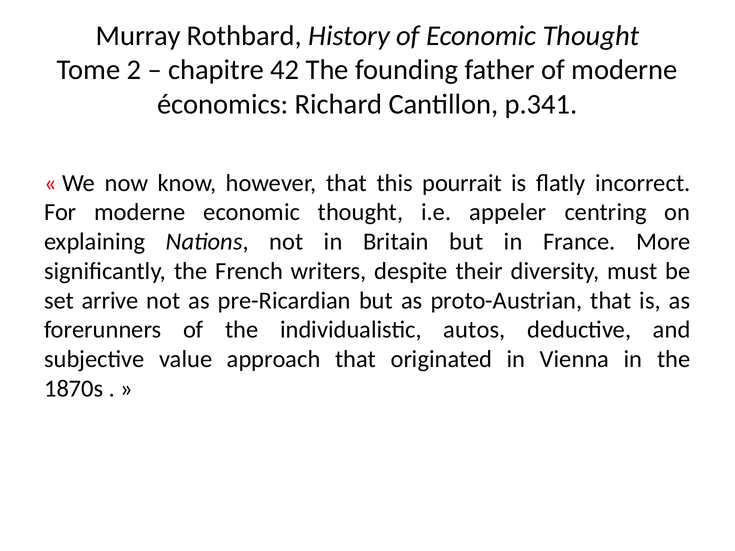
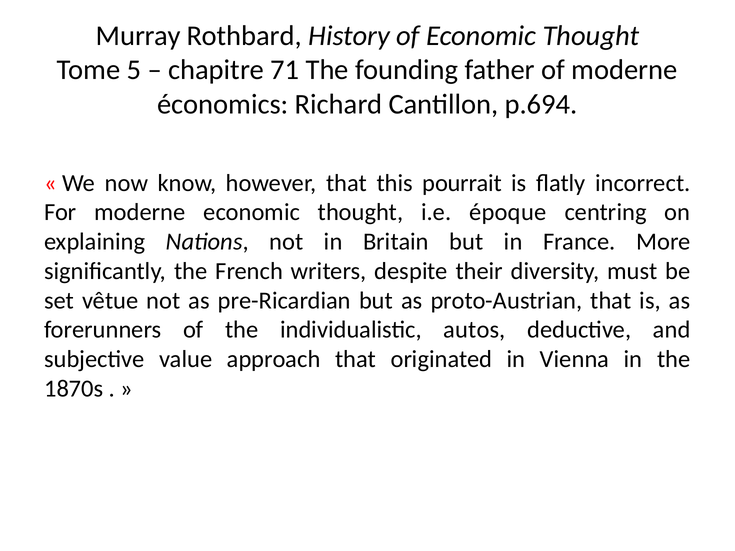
2: 2 -> 5
42: 42 -> 71
p.341: p.341 -> p.694
appeler: appeler -> époque
arrive: arrive -> vêtue
